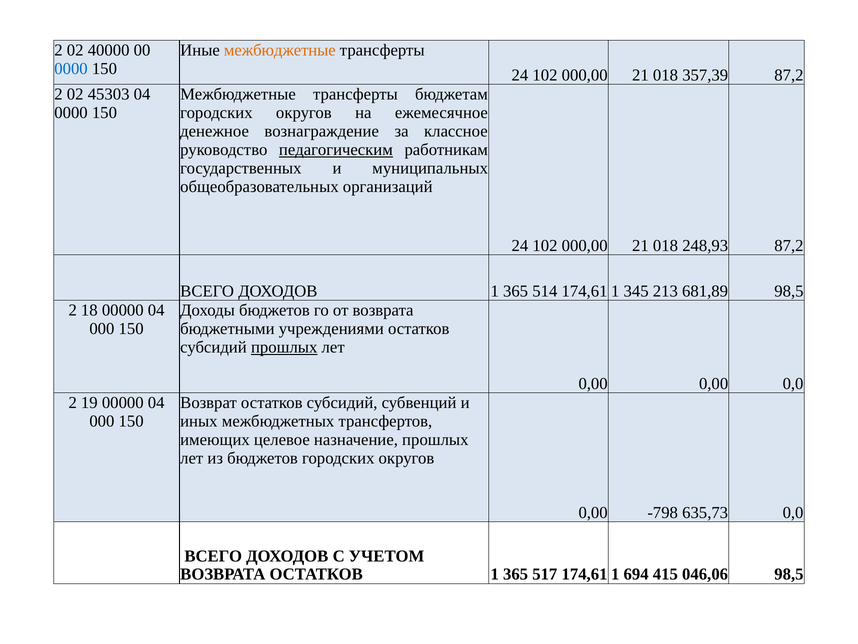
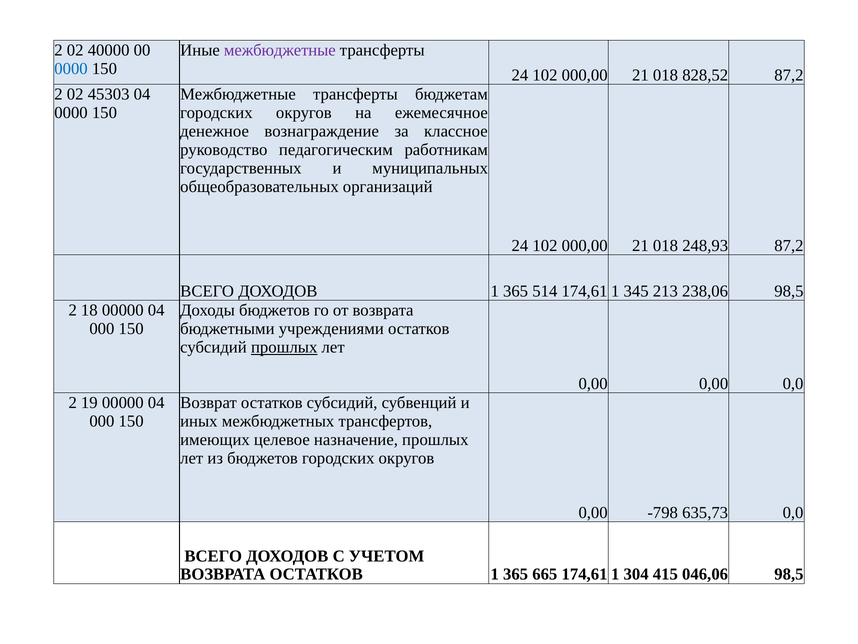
межбюджетные at (280, 50) colour: orange -> purple
357,39: 357,39 -> 828,52
педагогическим underline: present -> none
681,89: 681,89 -> 238,06
517: 517 -> 665
694: 694 -> 304
